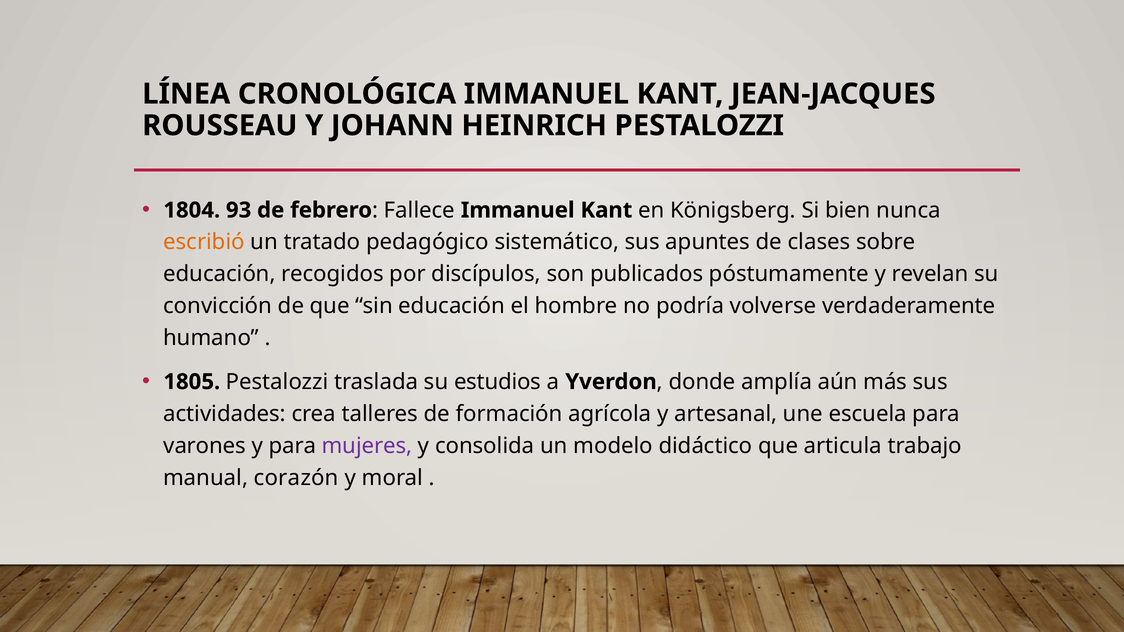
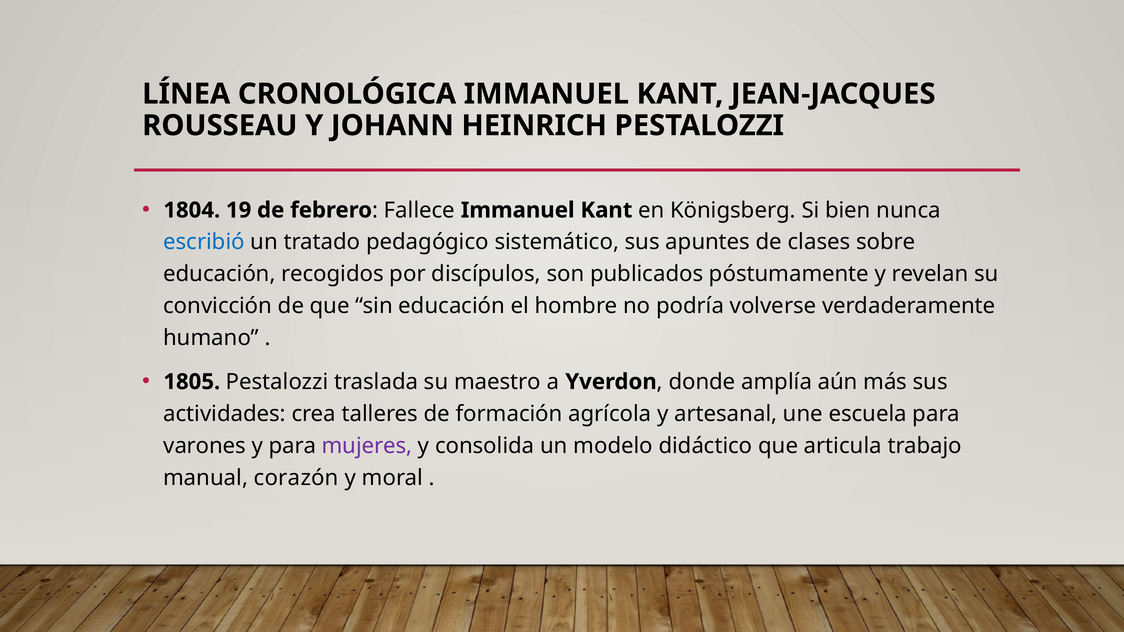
93: 93 -> 19
escribió colour: orange -> blue
estudios: estudios -> maestro
